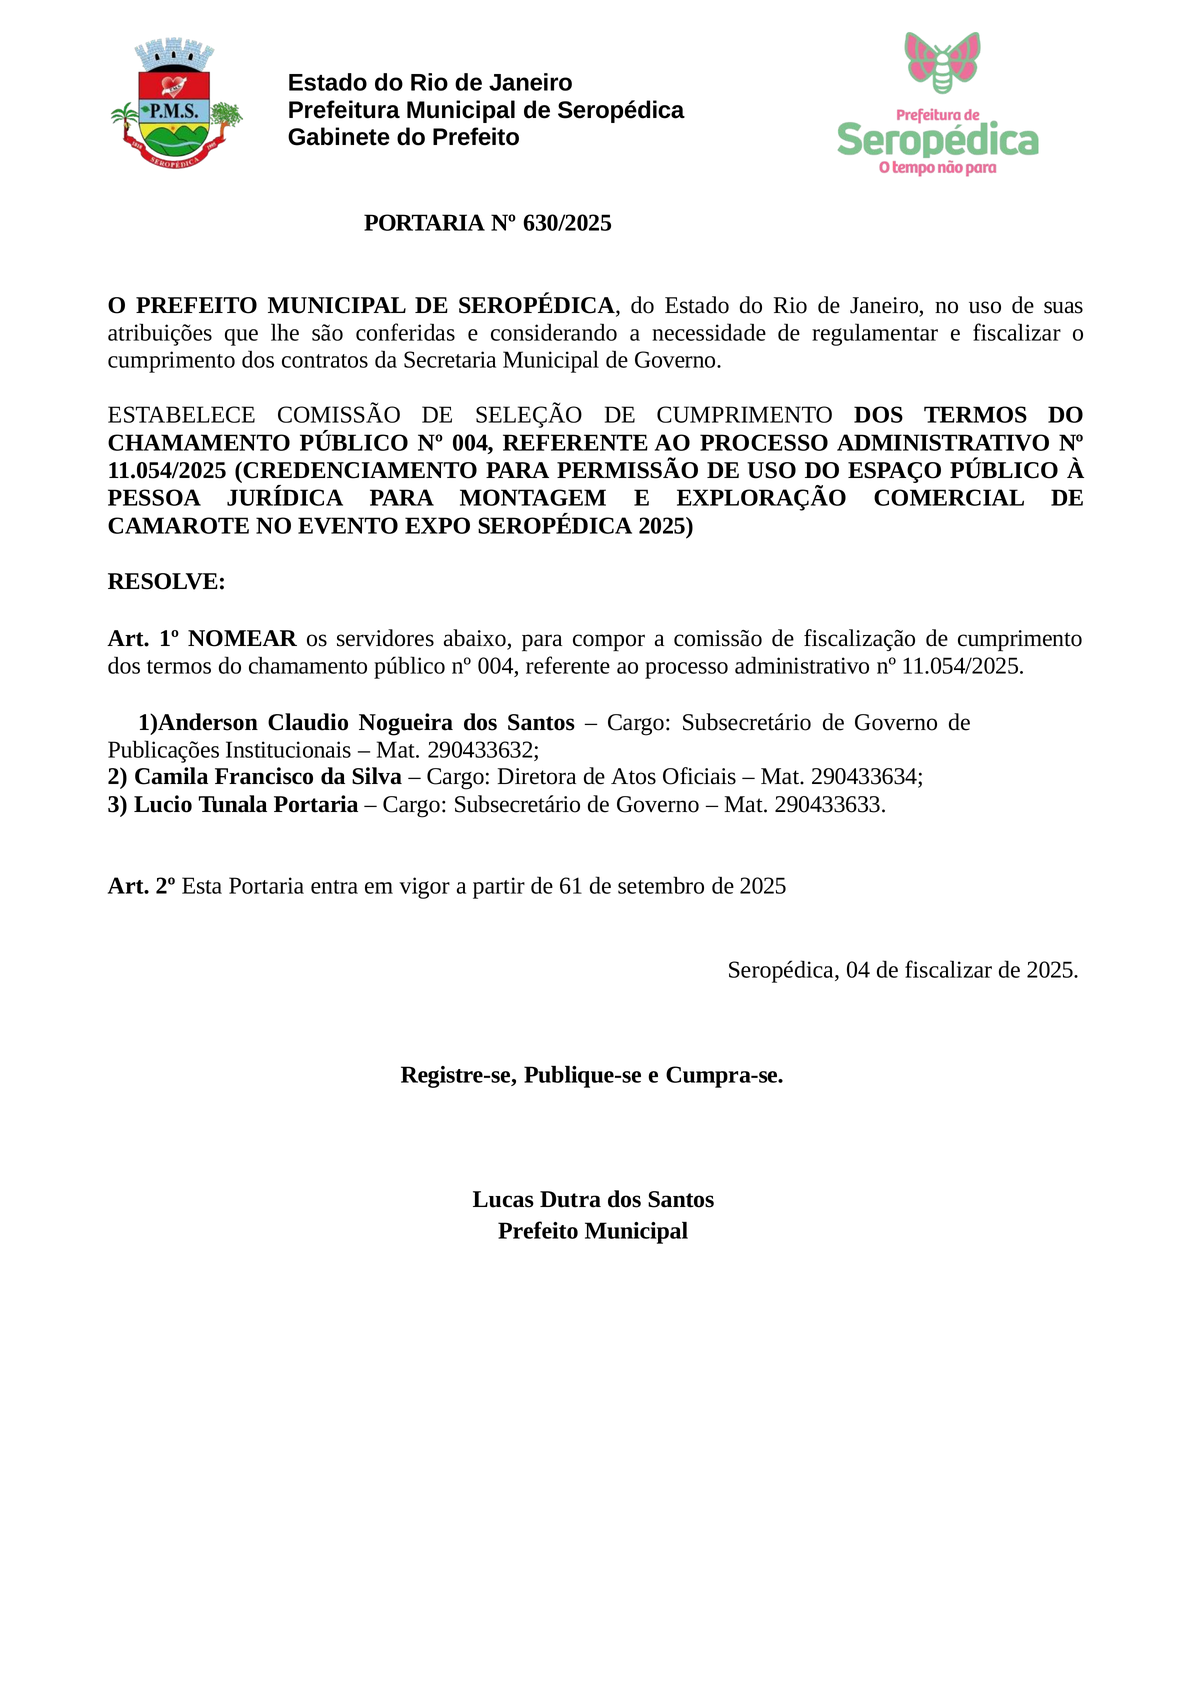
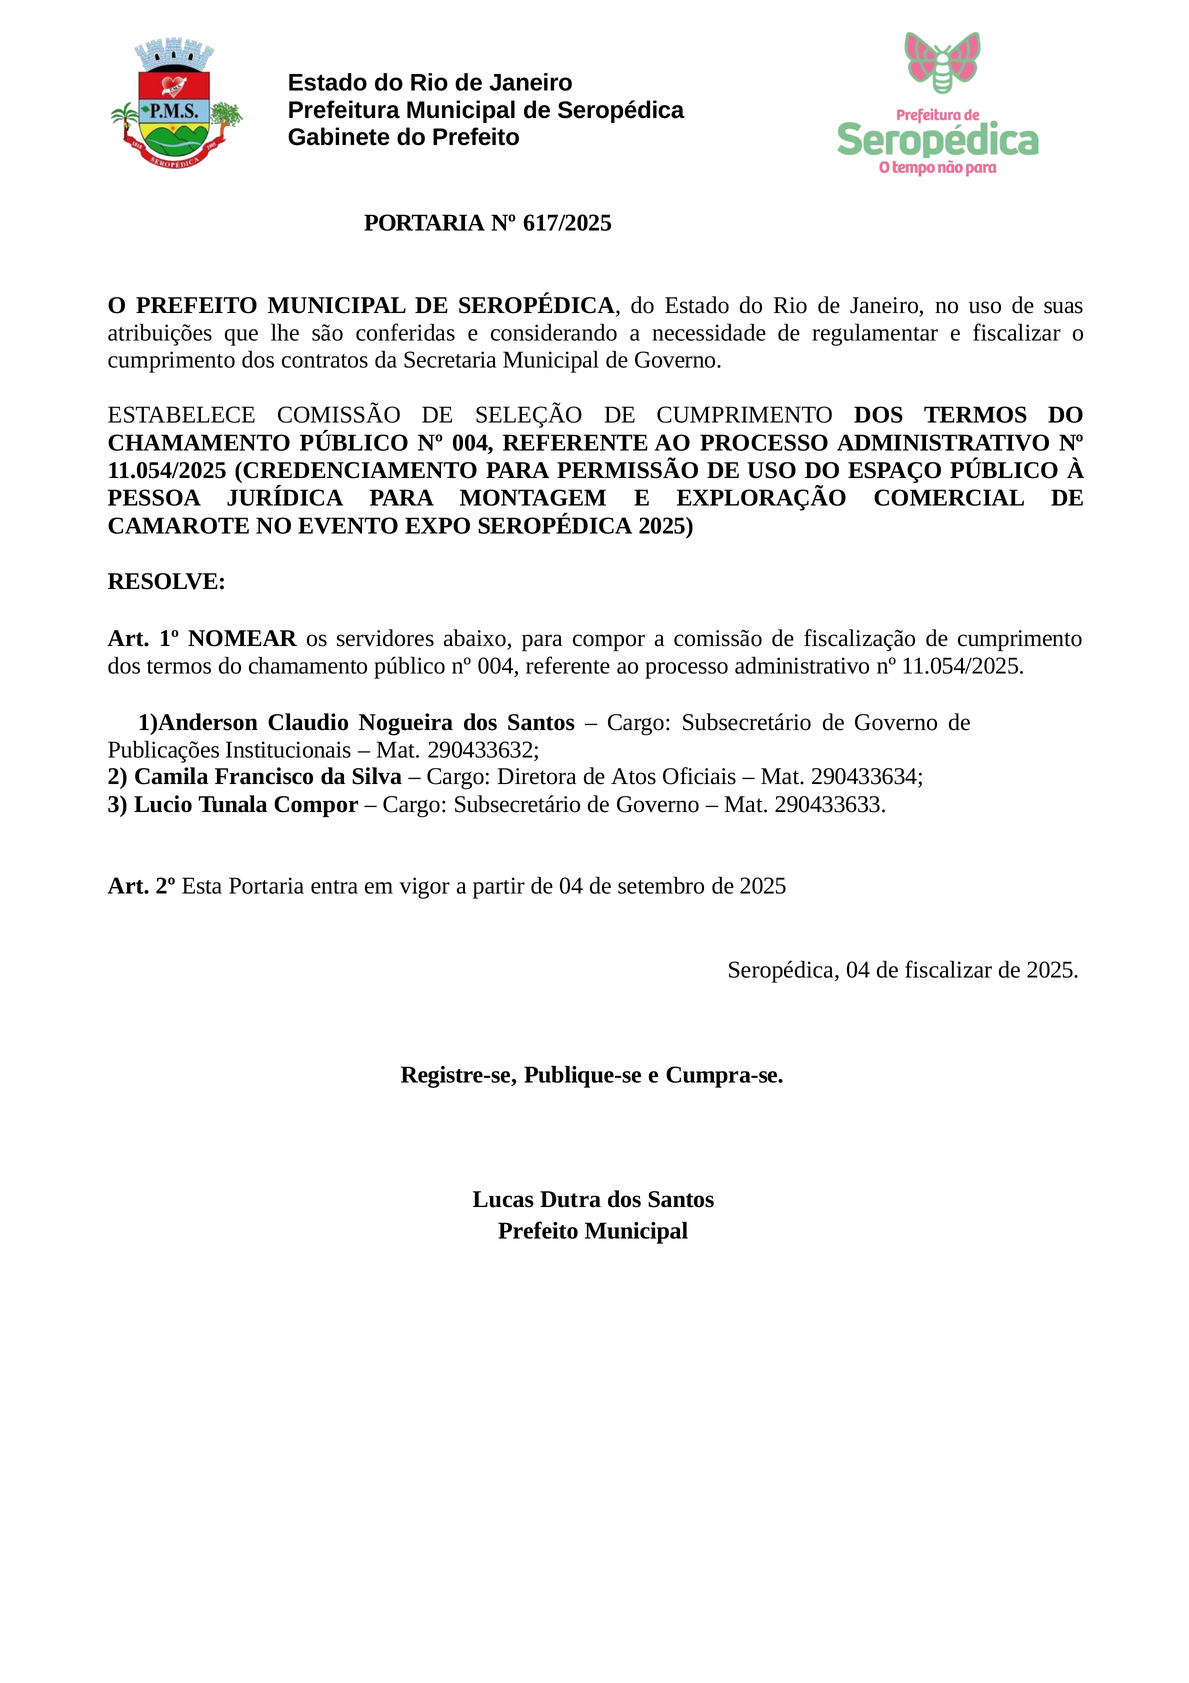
630/2025: 630/2025 -> 617/2025
Tunala Portaria: Portaria -> Compor
de 61: 61 -> 04
